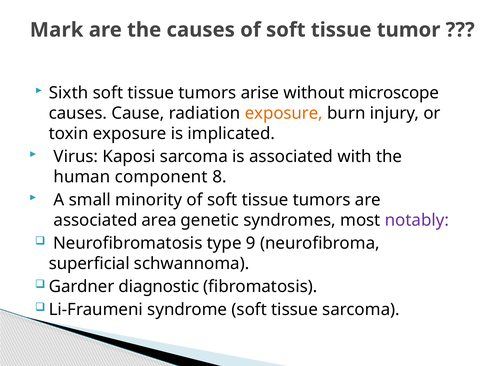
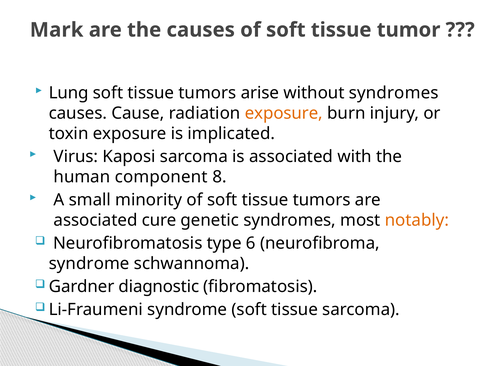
Sixth: Sixth -> Lung
without microscope: microscope -> syndromes
area: area -> cure
notably colour: purple -> orange
9: 9 -> 6
superficial at (89, 264): superficial -> syndrome
